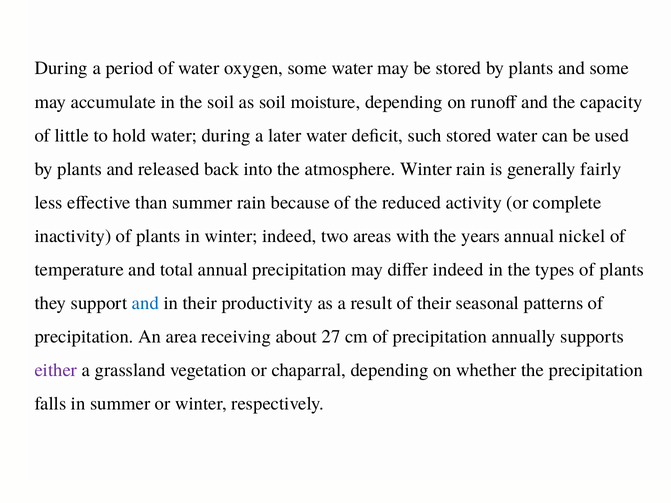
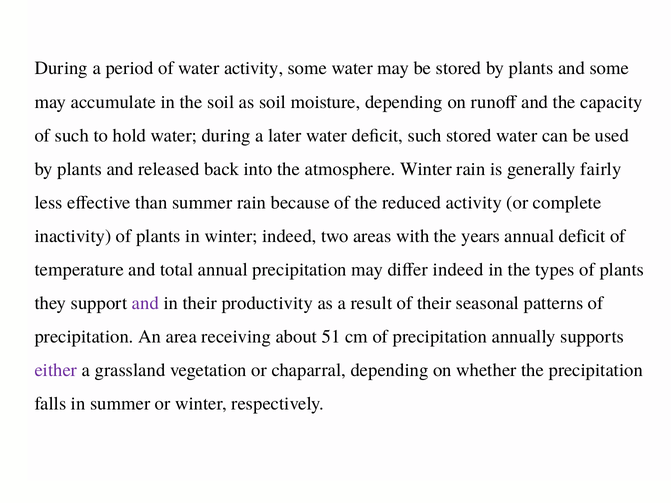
water oxygen: oxygen -> activity
of little: little -> such
annual nickel: nickel -> deficit
and at (145, 303) colour: blue -> purple
27: 27 -> 51
